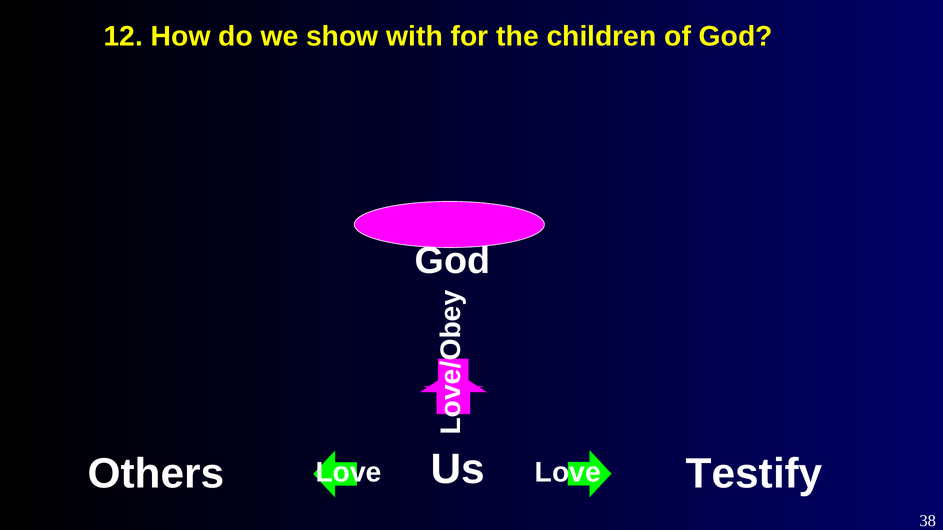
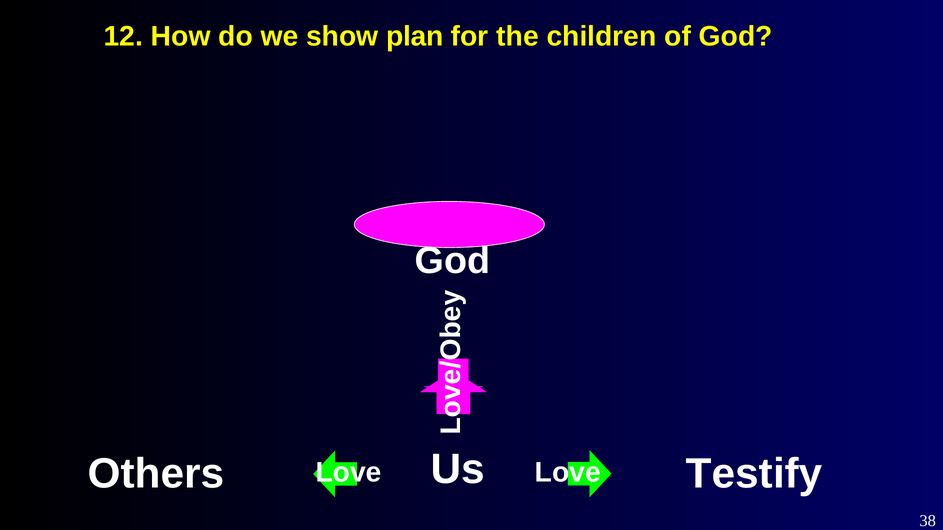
with: with -> plan
